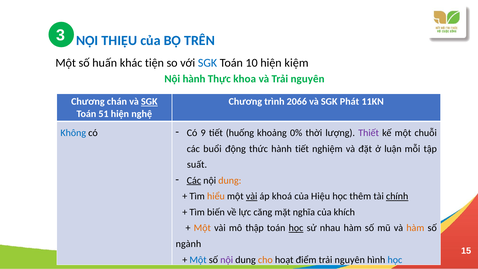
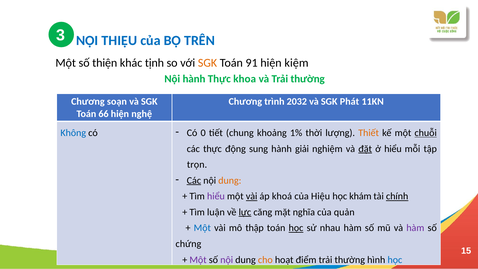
huấn: huấn -> thiện
tiện: tiện -> tịnh
SGK at (207, 63) colour: blue -> orange
10: 10 -> 91
và Trải nguyên: nguyên -> thường
chán: chán -> soạn
SGK at (149, 102) underline: present -> none
2066: 2066 -> 2032
51: 51 -> 66
9: 9 -> 0
huống: huống -> chung
0%: 0% -> 1%
Thiết colour: purple -> orange
chuỗi underline: none -> present
các buổi: buổi -> thực
thức: thức -> sung
hành tiết: tiết -> giải
đặt underline: none -> present
ở luận: luận -> hiểu
suất: suất -> trọn
hiểu at (216, 196) colour: orange -> purple
thêm: thêm -> khám
biến: biến -> luận
lực underline: none -> present
khích: khích -> quản
Một at (202, 228) colour: orange -> blue
hàm at (415, 228) colour: orange -> purple
ngành: ngành -> chứng
Một at (198, 260) colour: blue -> purple
nguyên at (350, 260): nguyên -> thường
